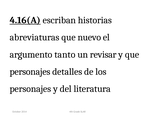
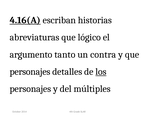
nuevo: nuevo -> lógico
revisar: revisar -> contra
los underline: none -> present
literatura: literatura -> múltiples
